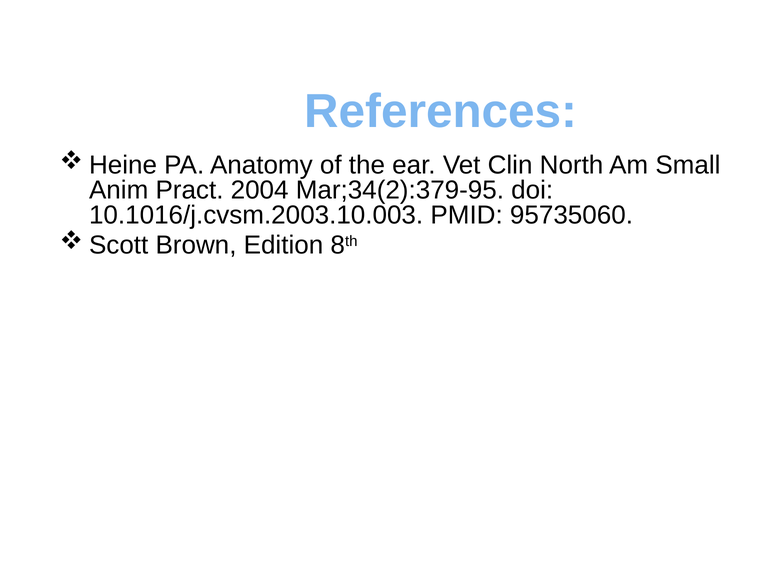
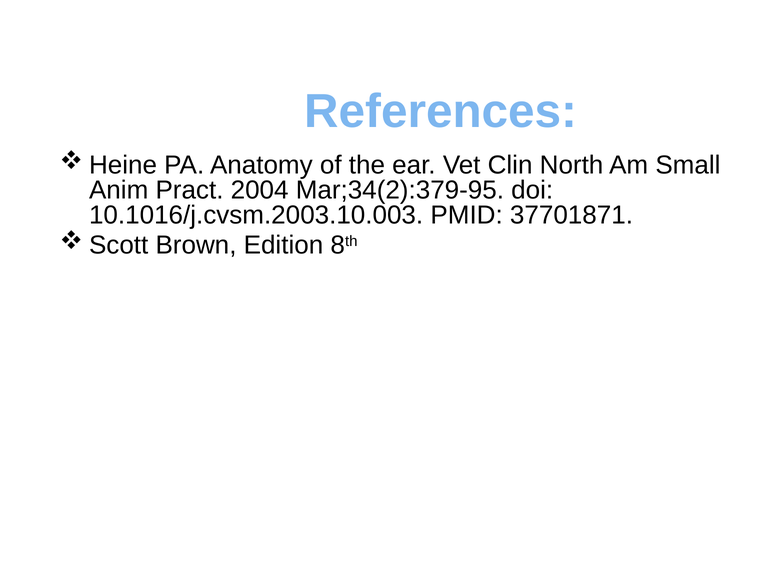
95735060: 95735060 -> 37701871
